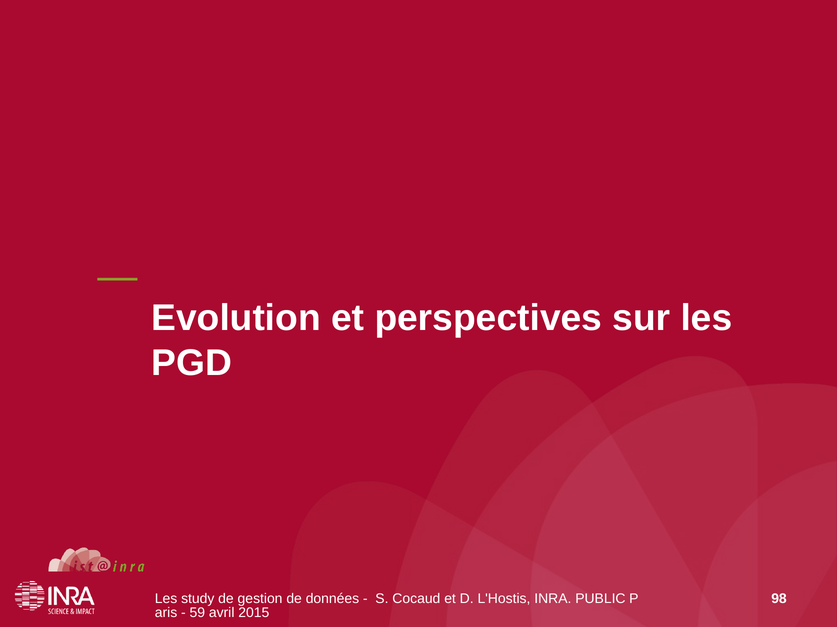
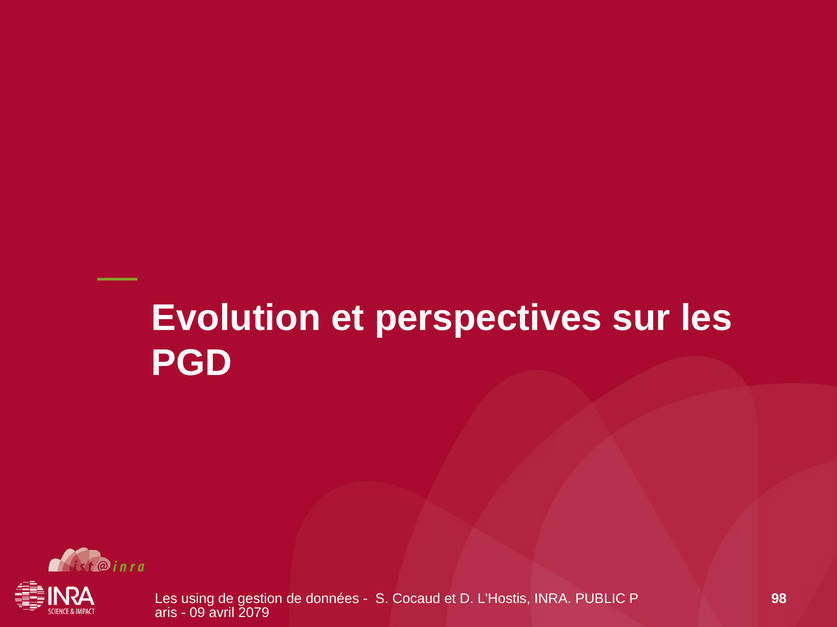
study: study -> using
59: 59 -> 09
2015: 2015 -> 2079
